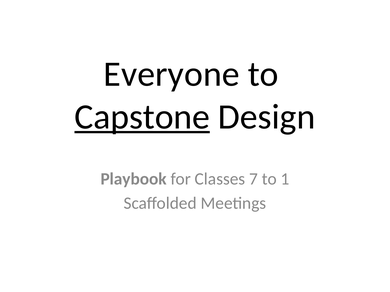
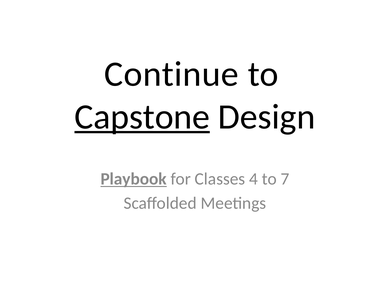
Everyone: Everyone -> Continue
Playbook underline: none -> present
7: 7 -> 4
1: 1 -> 7
